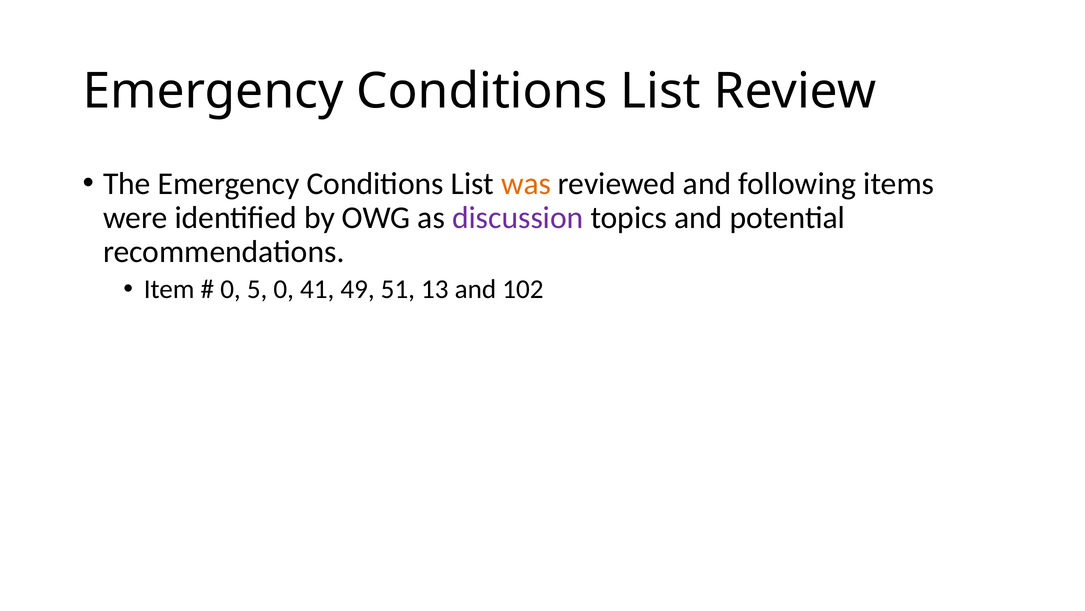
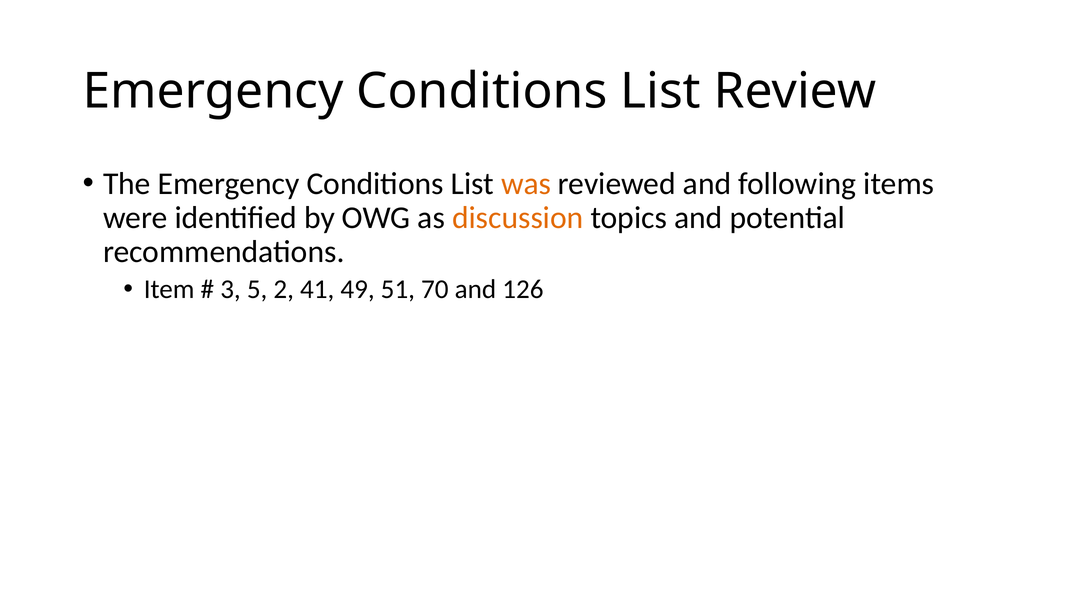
discussion colour: purple -> orange
0 at (231, 289): 0 -> 3
5 0: 0 -> 2
13: 13 -> 70
102: 102 -> 126
